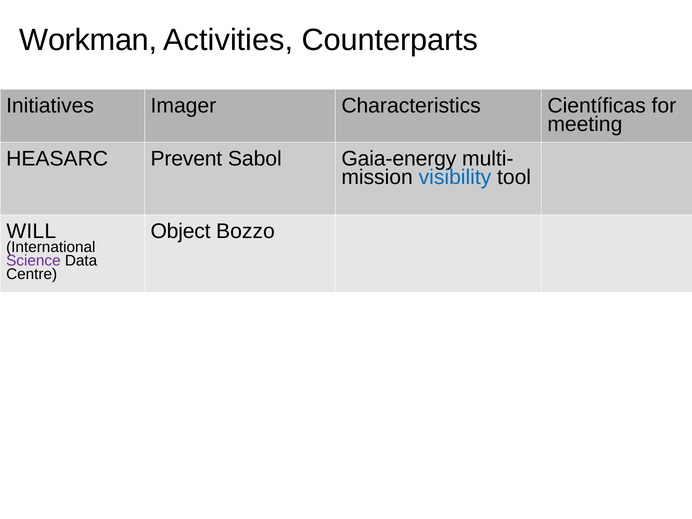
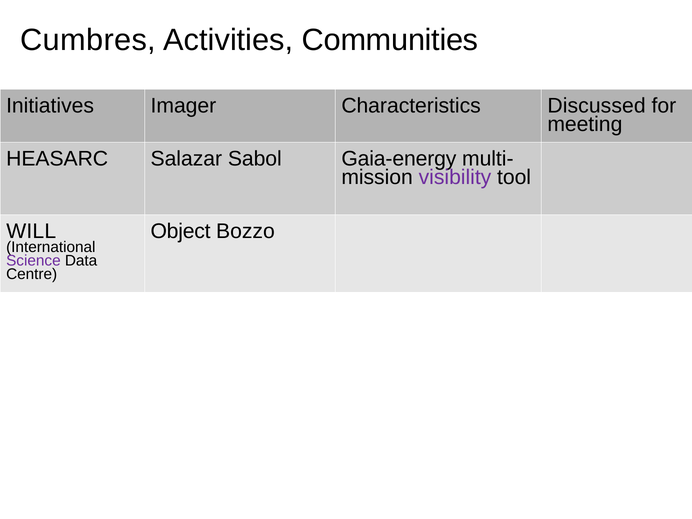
Workman: Workman -> Cumbres
Counterparts: Counterparts -> Communities
Científicas: Científicas -> Discussed
Prevent: Prevent -> Salazar
visibility colour: blue -> purple
